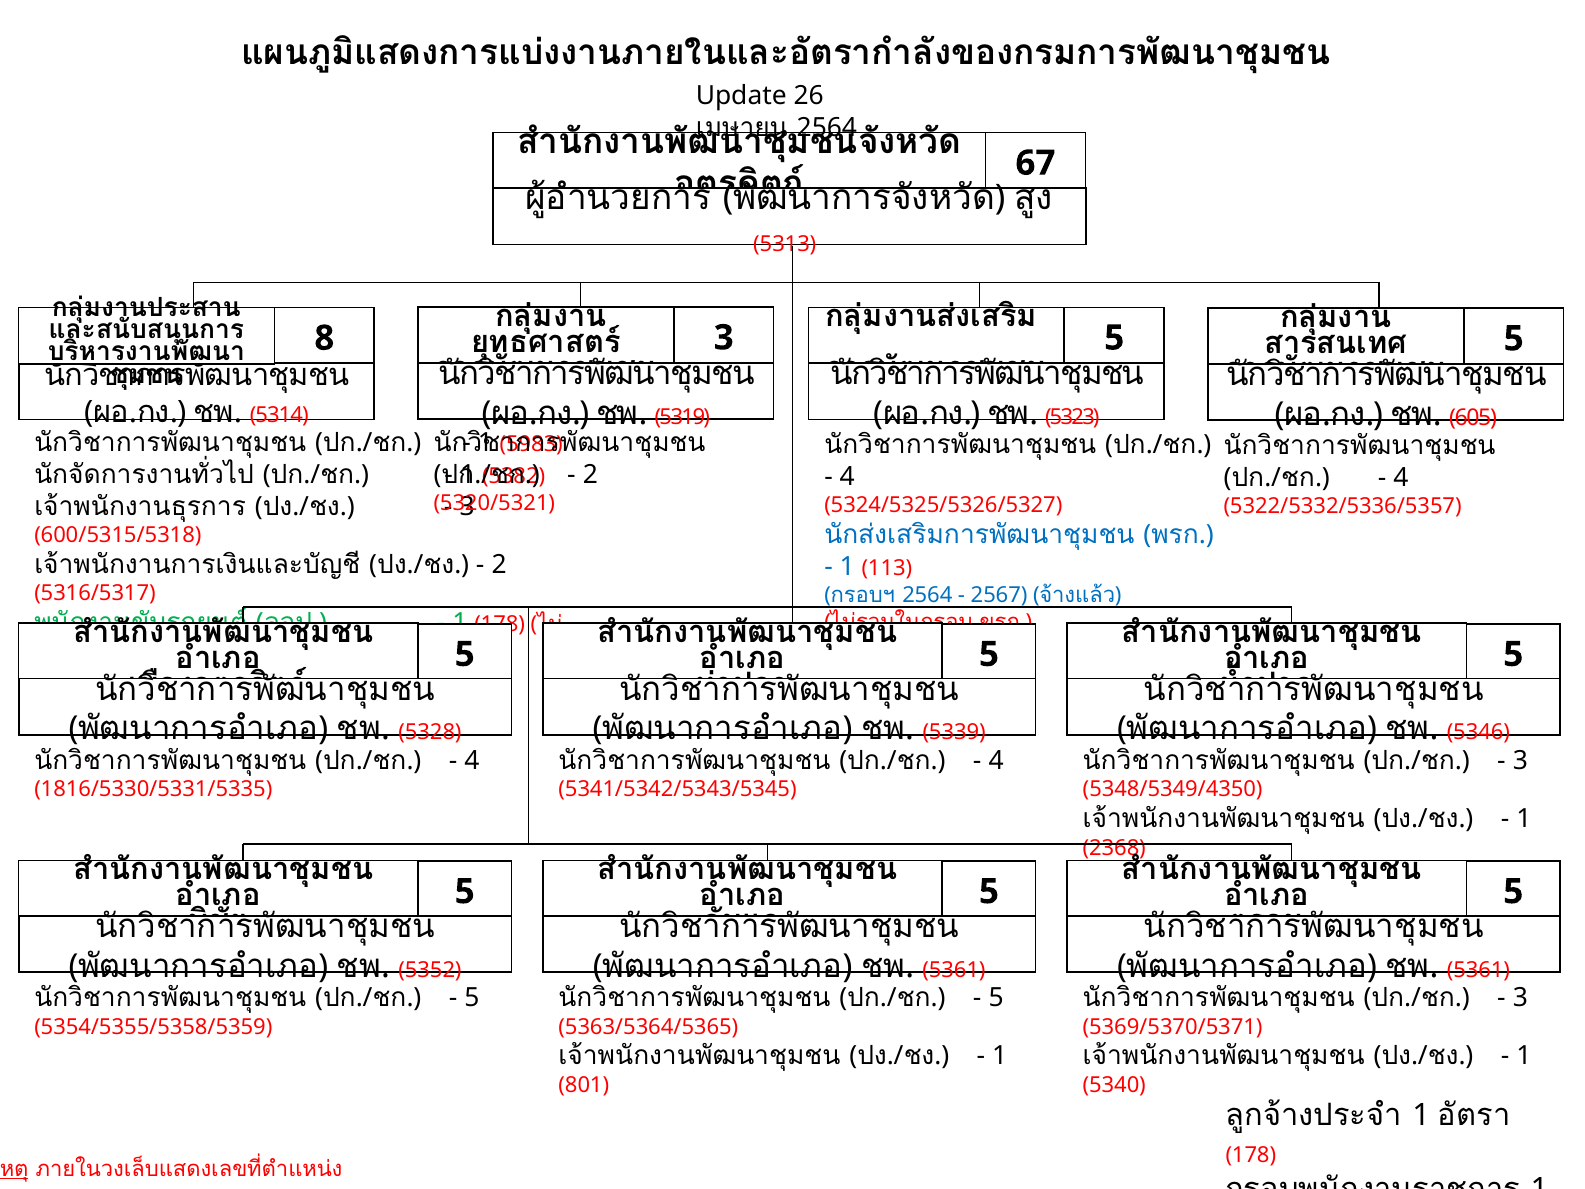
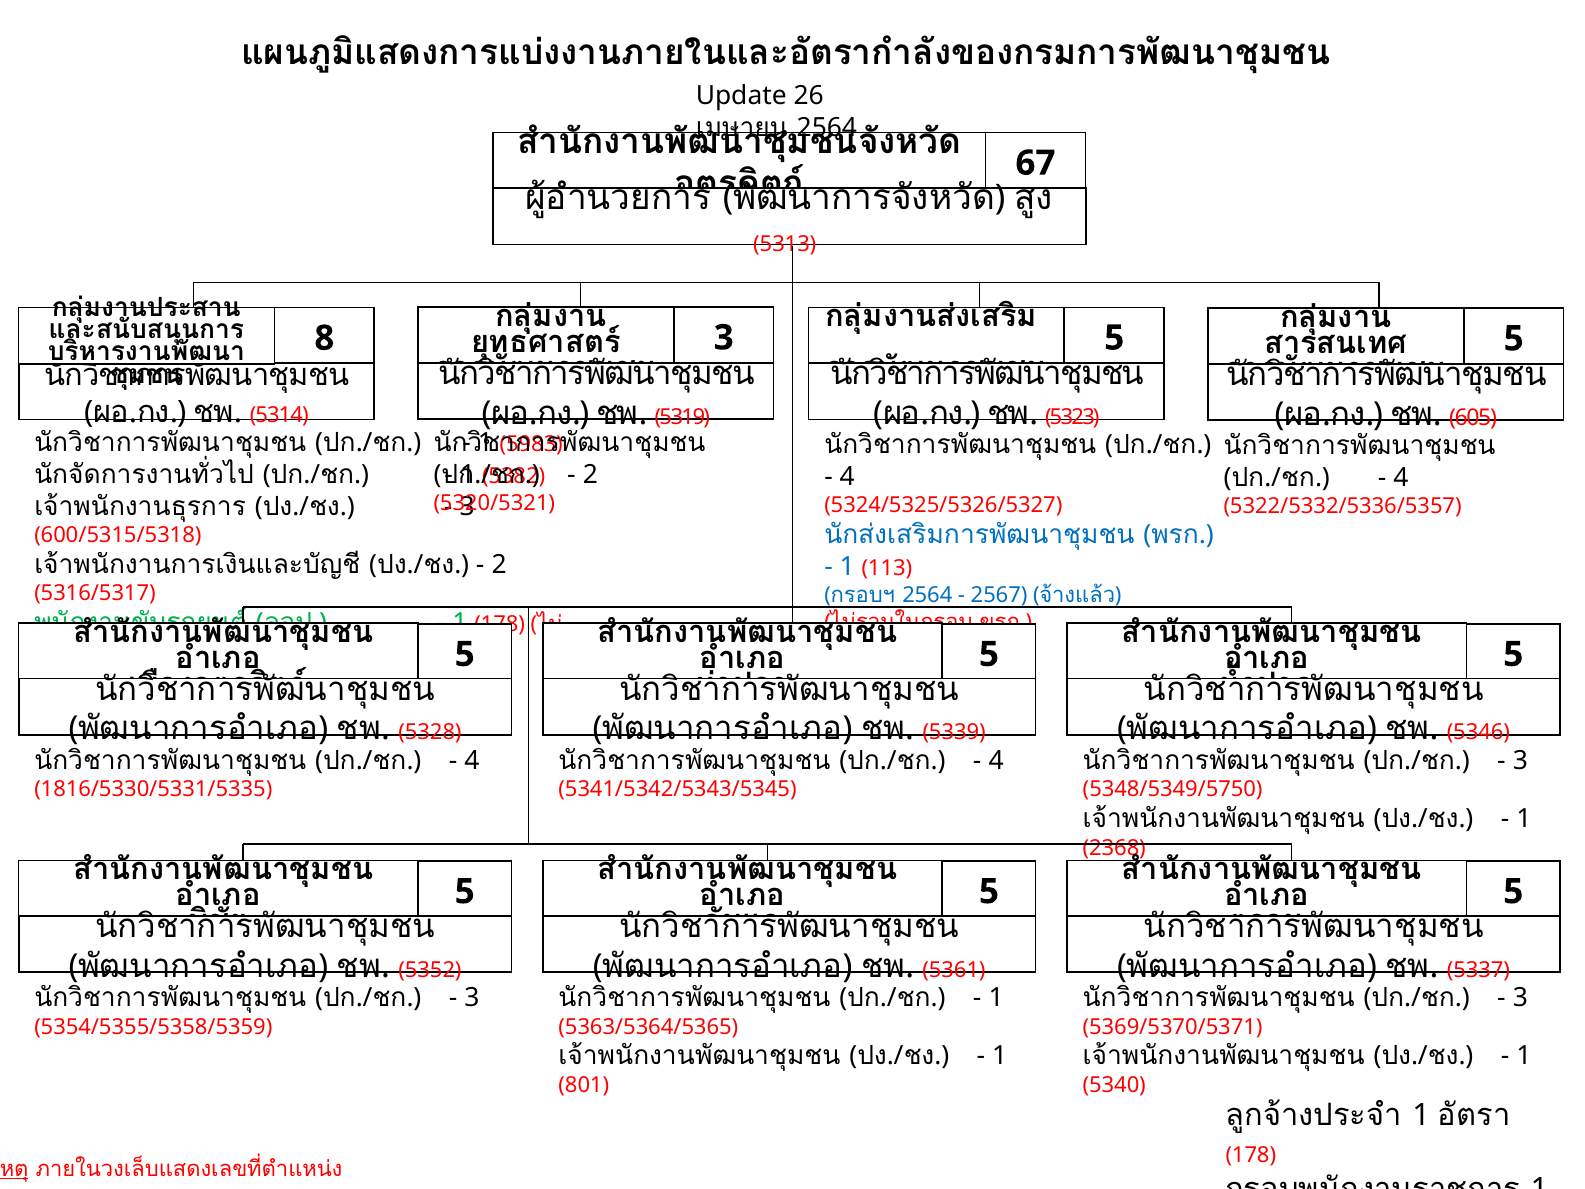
5348/5349/4350: 5348/5349/4350 -> 5348/5349/5750
5361 at (1478, 970): 5361 -> 5337
5 at (472, 998): 5 -> 3
5 at (996, 998): 5 -> 1
